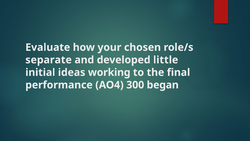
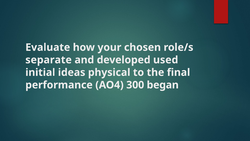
little: little -> used
working: working -> physical
